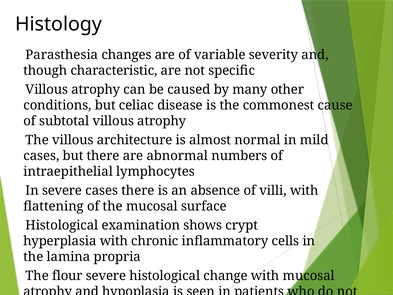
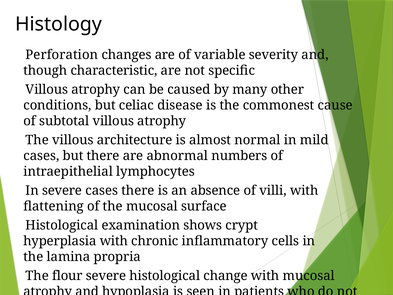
Parasthesia: Parasthesia -> Perforation
